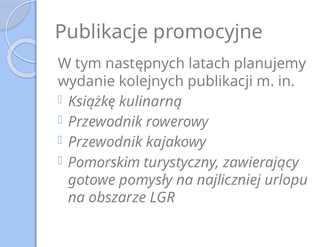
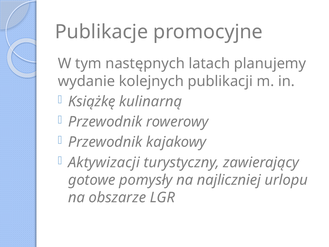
Pomorskim: Pomorskim -> Aktywizacji
